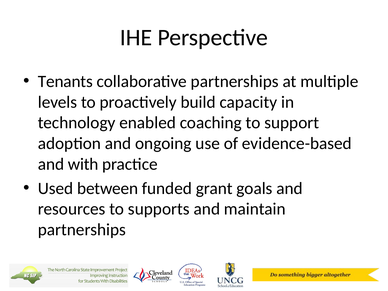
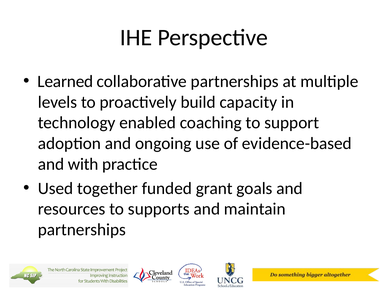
Tenants: Tenants -> Learned
between: between -> together
